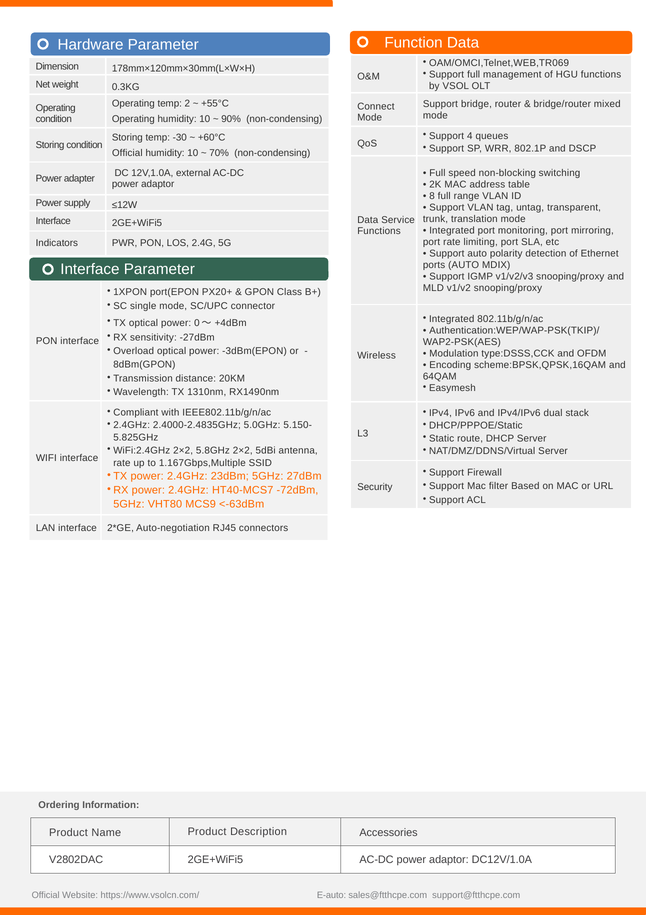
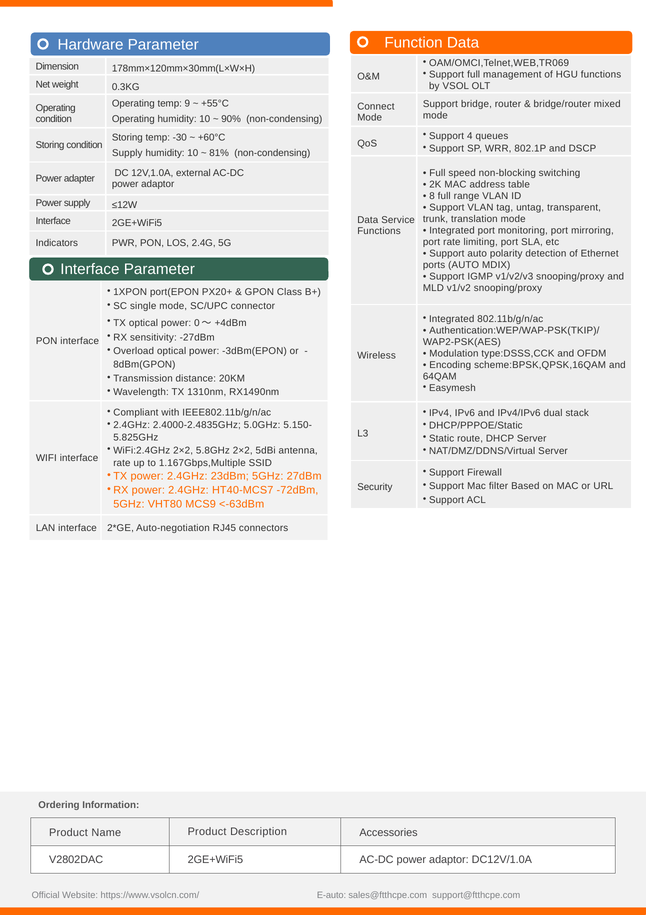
2: 2 -> 9
Official at (127, 153): Official -> Supply
70%: 70% -> 81%
